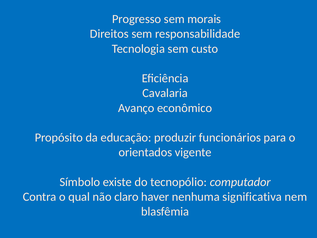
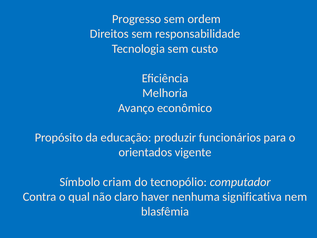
morais: morais -> ordem
Cavalaria: Cavalaria -> Melhoria
existe: existe -> criam
